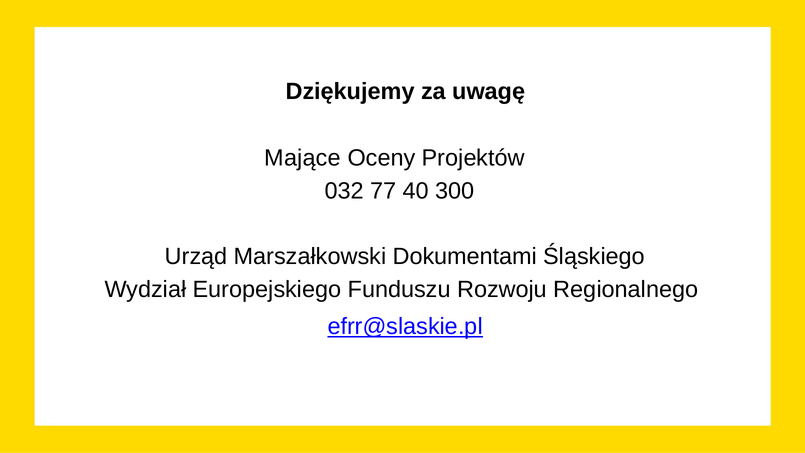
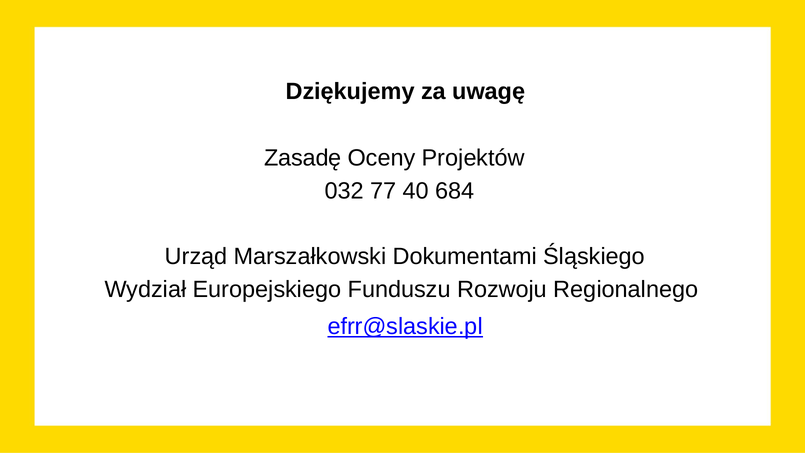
Mające: Mające -> Zasadę
300: 300 -> 684
